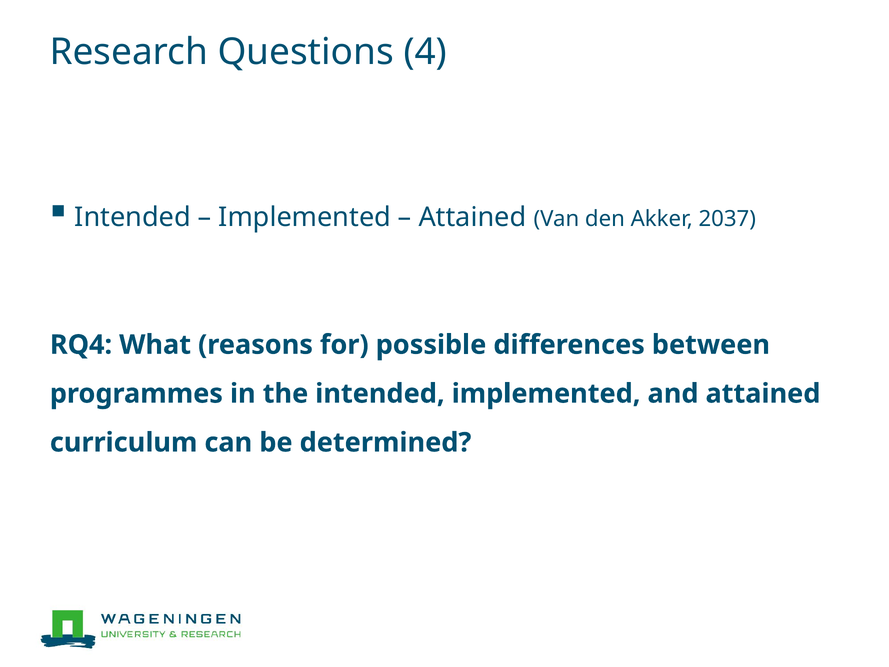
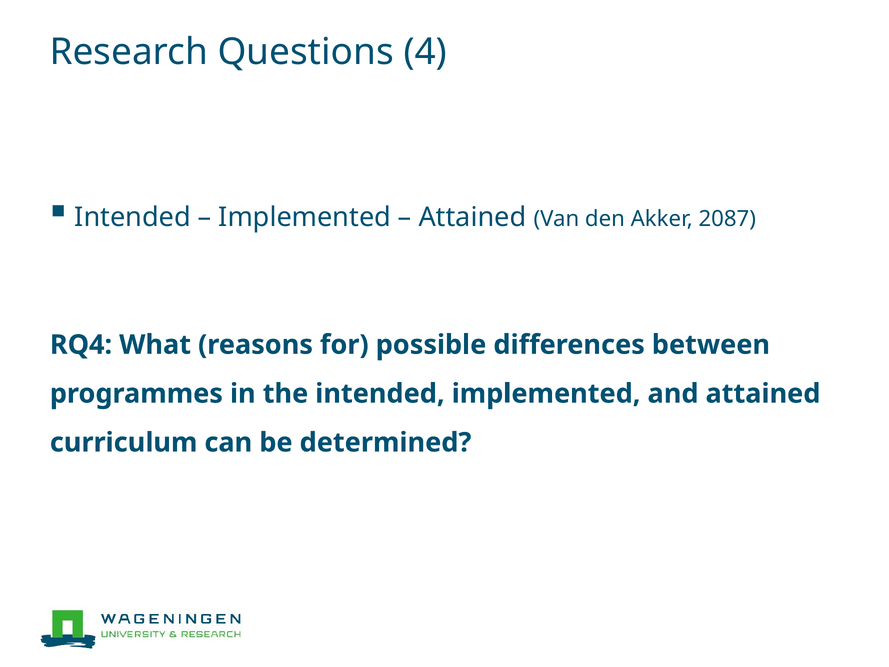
2037: 2037 -> 2087
